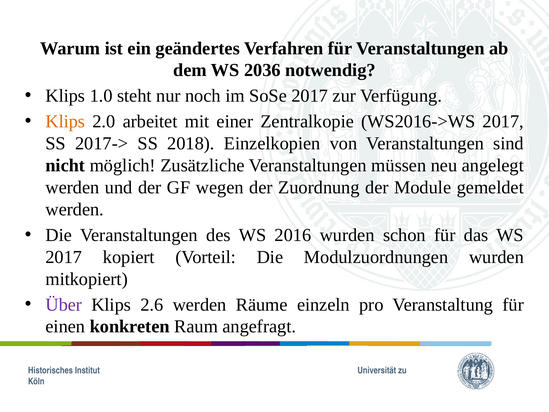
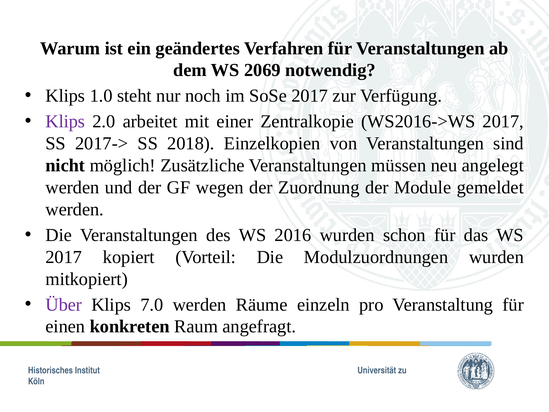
2036: 2036 -> 2069
Klips at (65, 121) colour: orange -> purple
2.6: 2.6 -> 7.0
